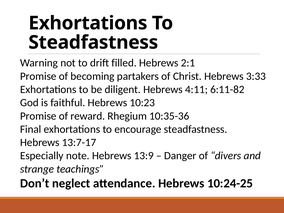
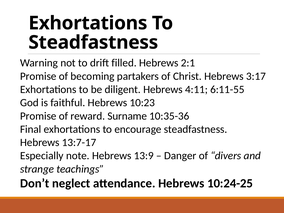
3:33: 3:33 -> 3:17
6:11-82: 6:11-82 -> 6:11-55
Rhegium: Rhegium -> Surname
